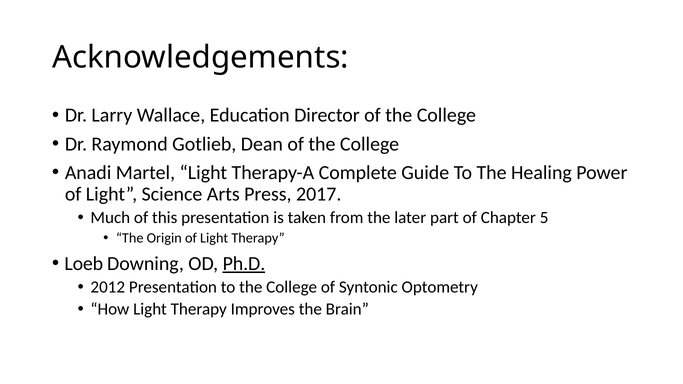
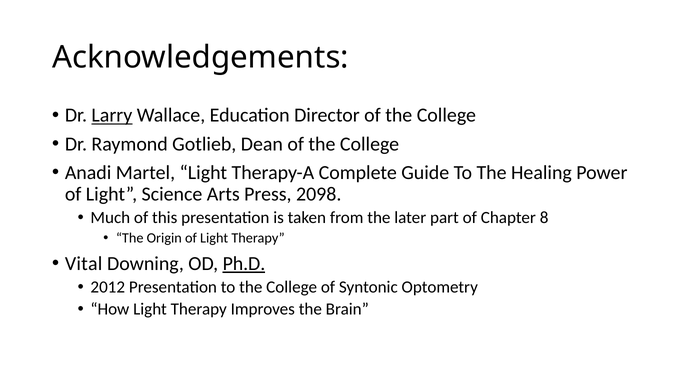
Larry underline: none -> present
2017: 2017 -> 2098
5: 5 -> 8
Loeb: Loeb -> Vital
